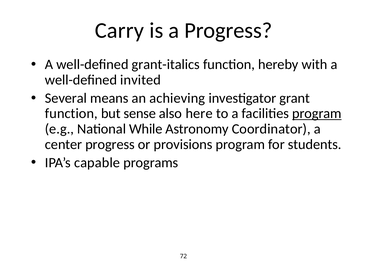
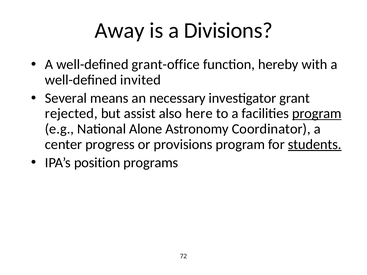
Carry: Carry -> Away
a Progress: Progress -> Divisions
grant-italics: grant-italics -> grant-office
achieving: achieving -> necessary
function at (71, 114): function -> rejected
sense: sense -> assist
While: While -> Alone
students underline: none -> present
capable: capable -> position
